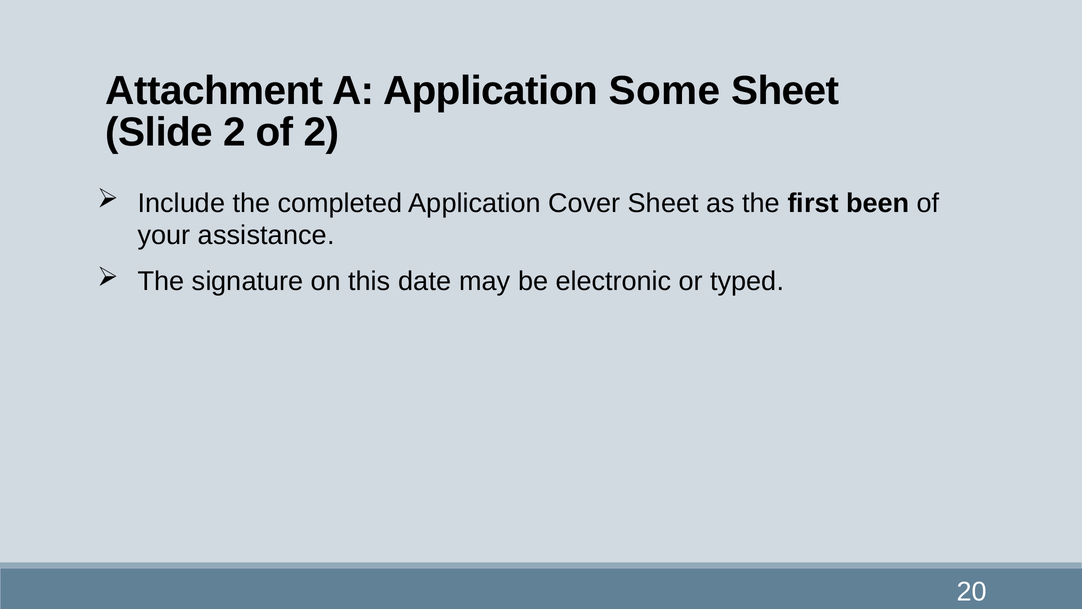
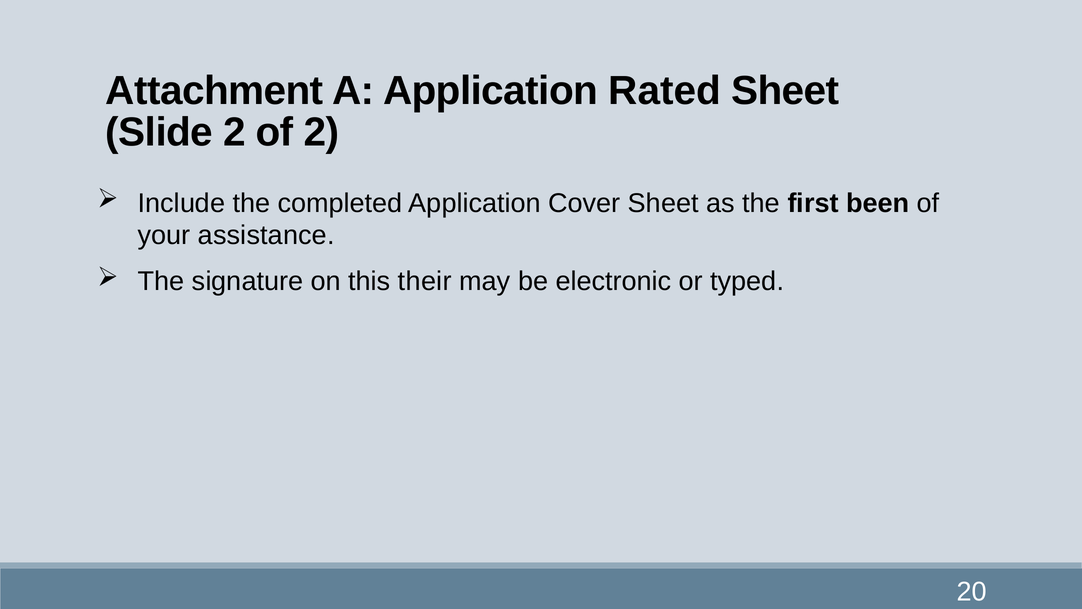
Some: Some -> Rated
date: date -> their
